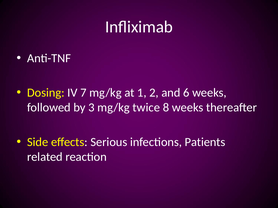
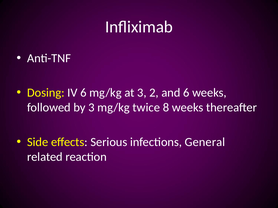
IV 7: 7 -> 6
at 1: 1 -> 3
Patients: Patients -> General
